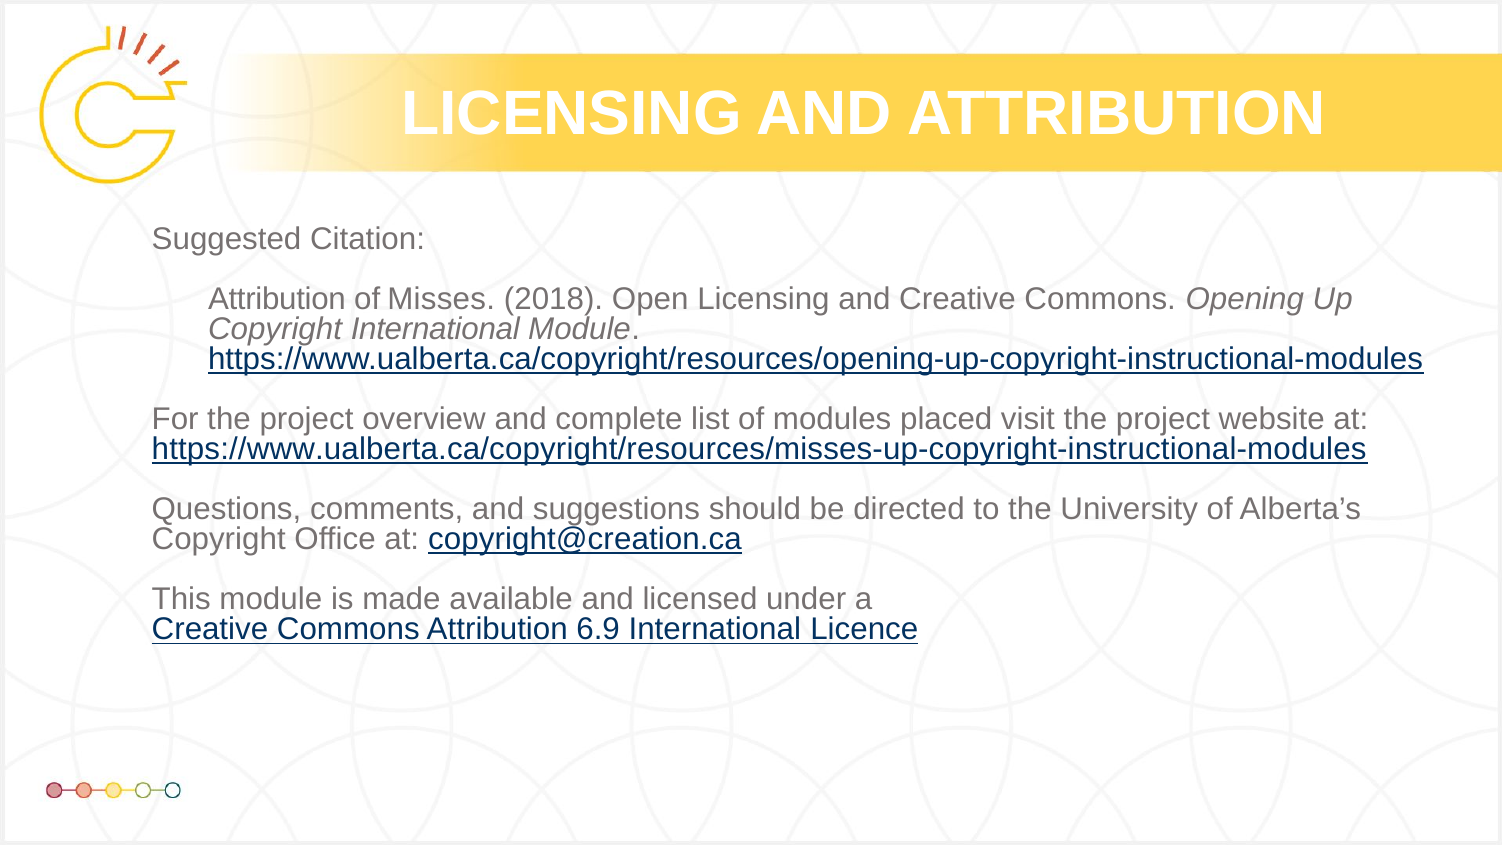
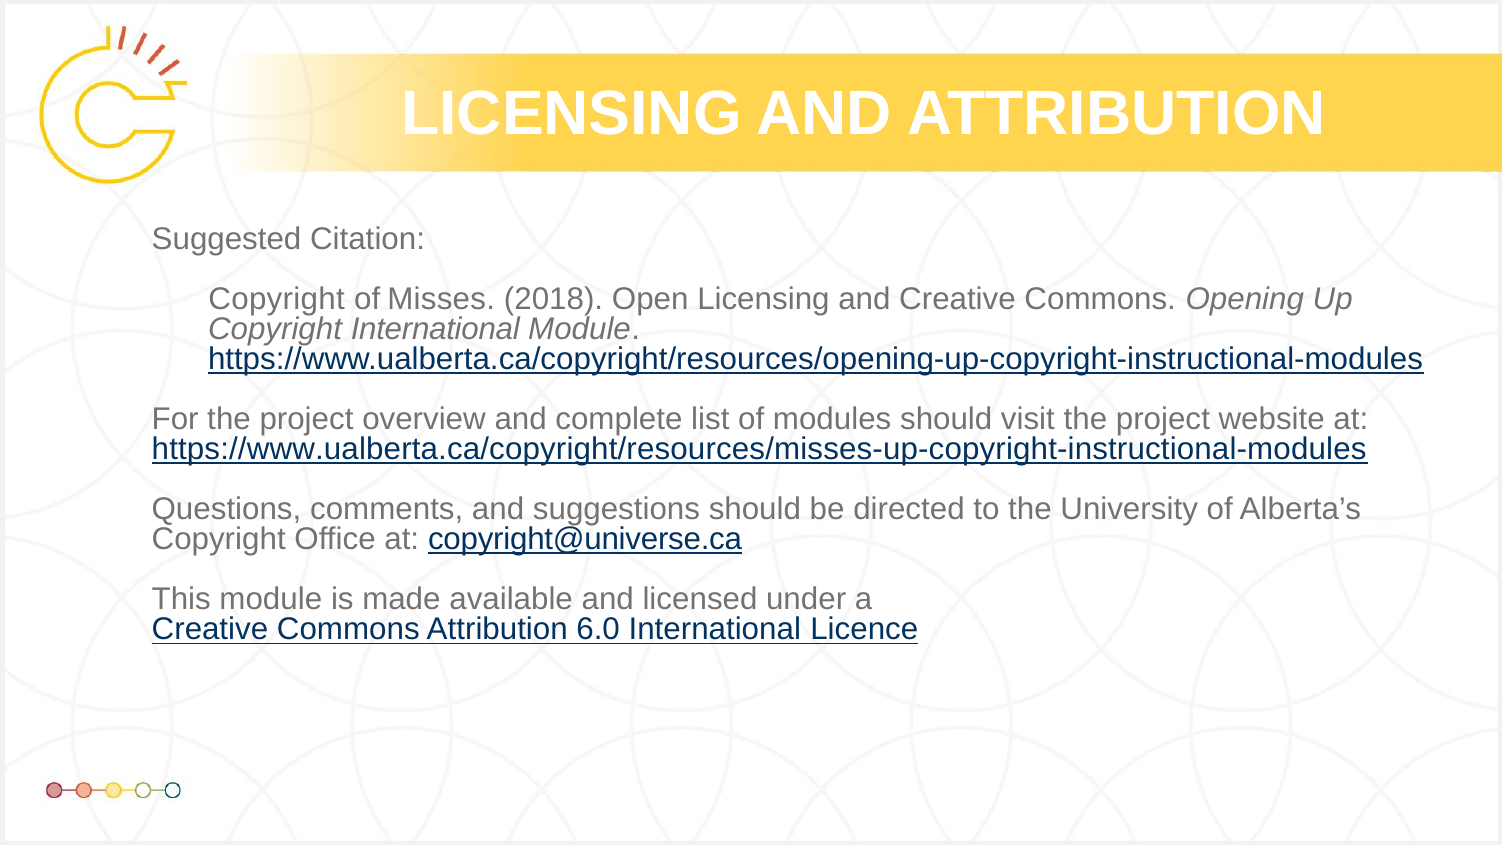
Attribution at (277, 299): Attribution -> Copyright
modules placed: placed -> should
copyright@creation.ca: copyright@creation.ca -> copyright@universe.ca
6.9: 6.9 -> 6.0
